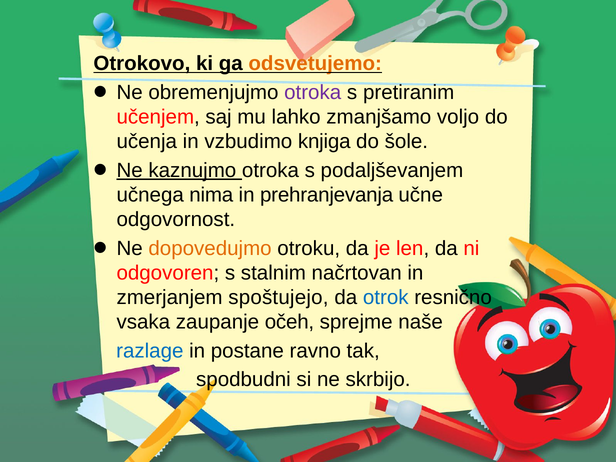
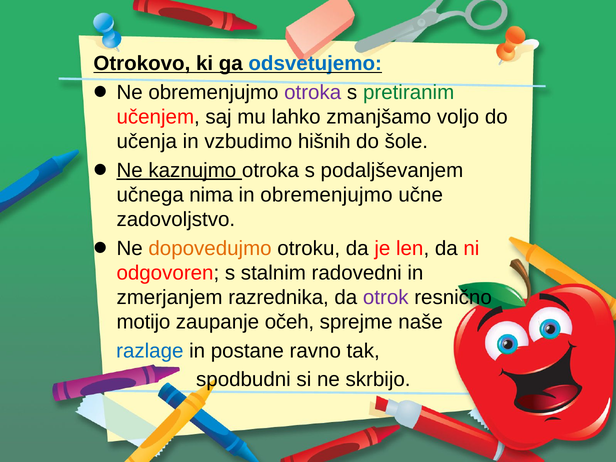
odsvetujemo colour: orange -> blue
pretiranim colour: black -> green
knjiga: knjiga -> hišnih
in prehranjevanja: prehranjevanja -> obremenjujmo
odgovornost: odgovornost -> zadovoljstvo
načrtovan: načrtovan -> radovedni
spoštujejo: spoštujejo -> razrednika
otrok colour: blue -> purple
vsaka: vsaka -> motijo
